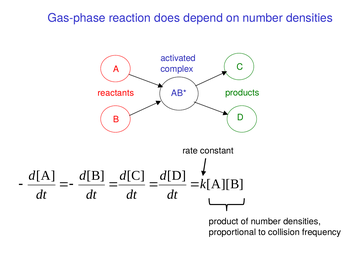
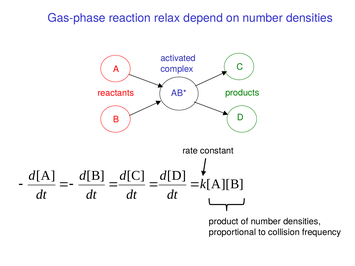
does: does -> relax
